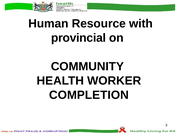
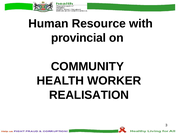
COMPLETION: COMPLETION -> REALISATION
